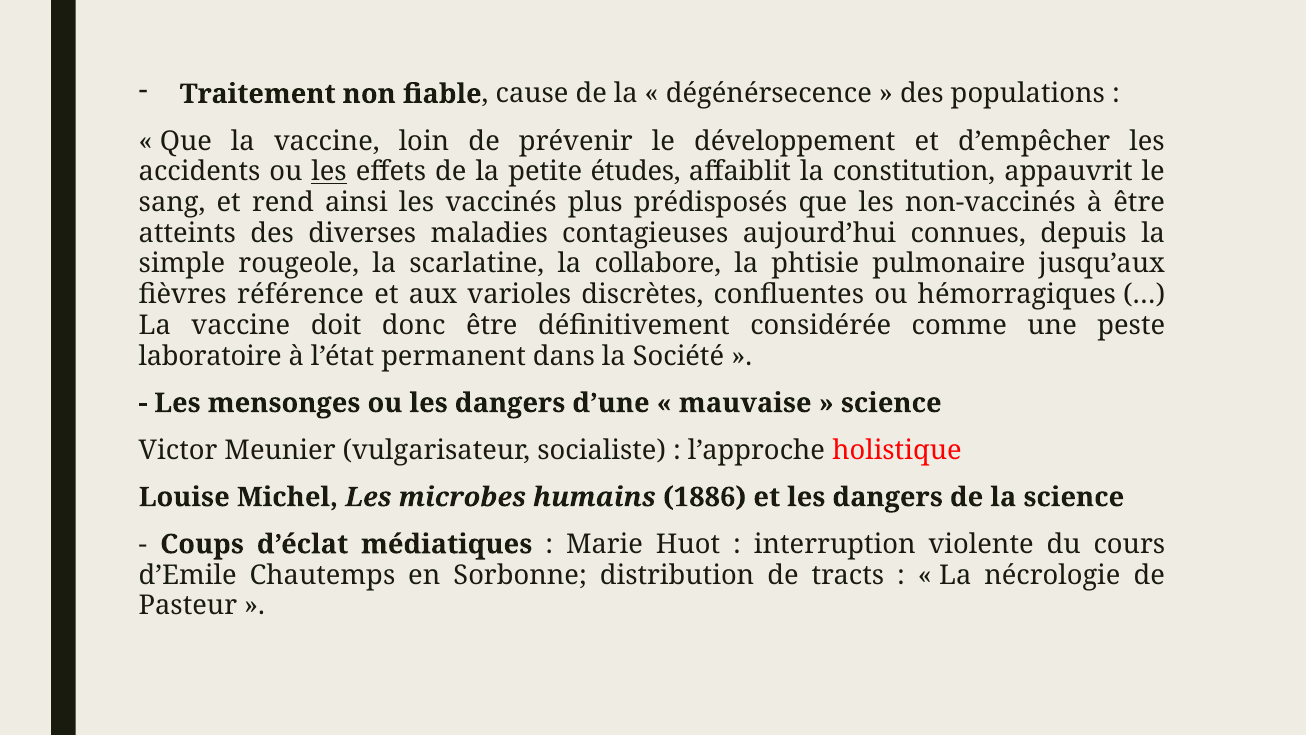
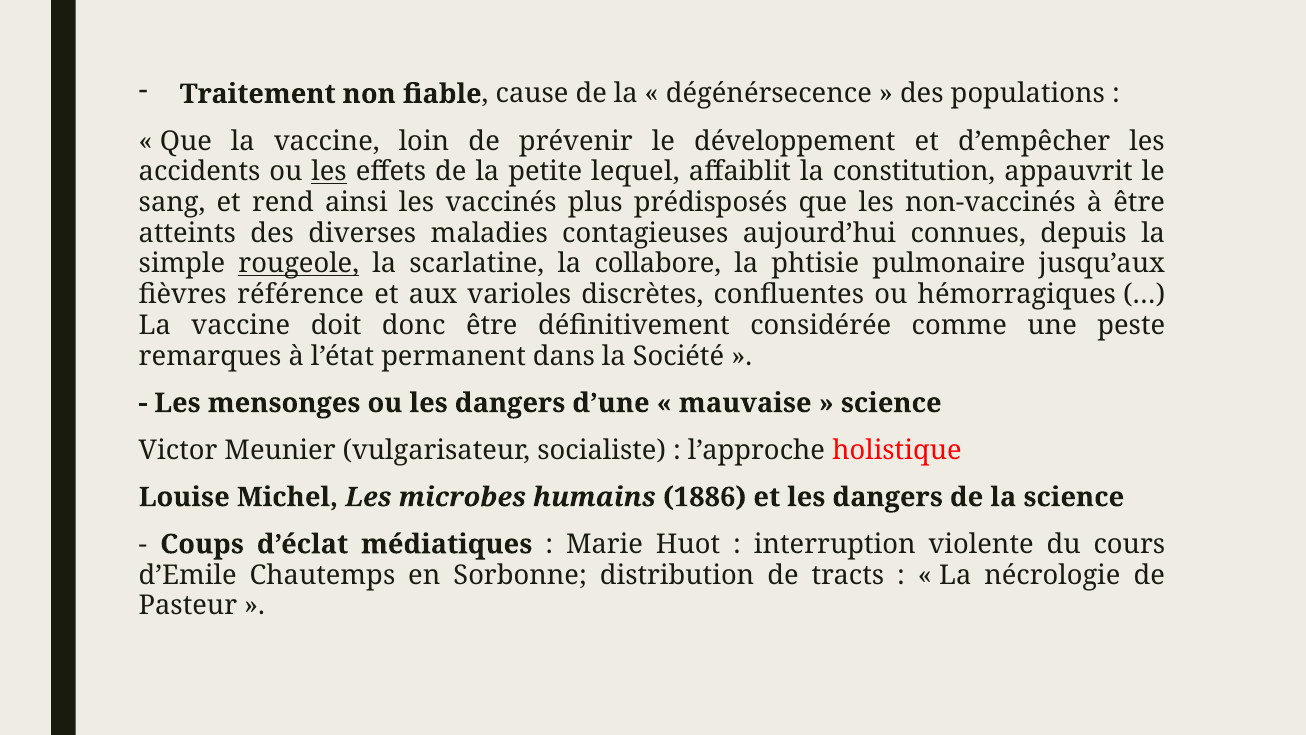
études: études -> lequel
rougeole underline: none -> present
laboratoire: laboratoire -> remarques
